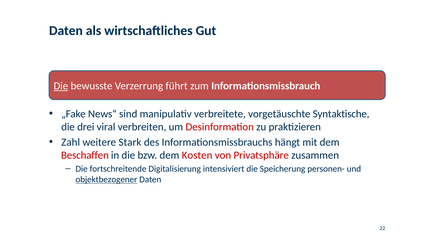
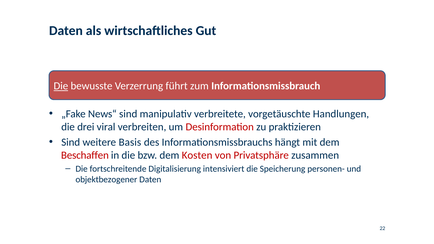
Syntaktische: Syntaktische -> Handlungen
Zahl at (71, 142): Zahl -> Sind
Stark: Stark -> Basis
objektbezogener underline: present -> none
